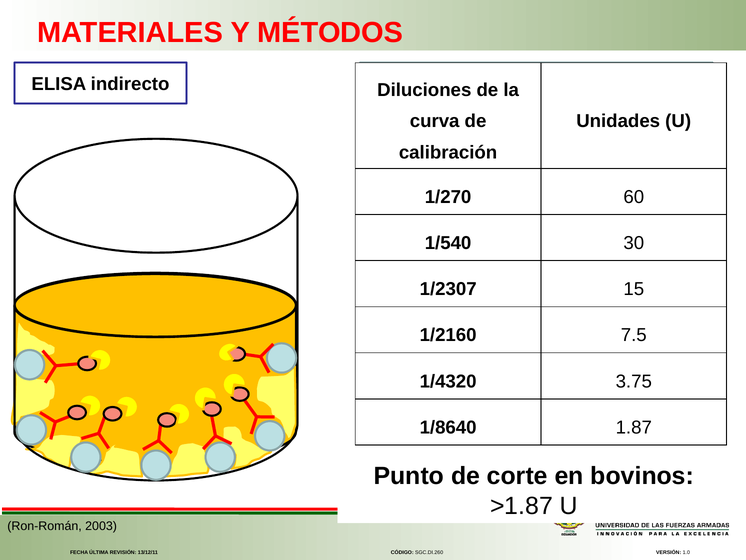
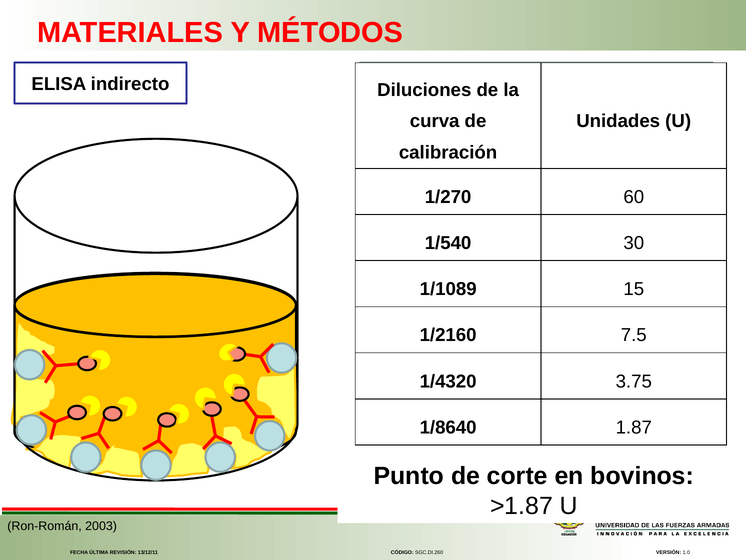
1/2307: 1/2307 -> 1/1089
